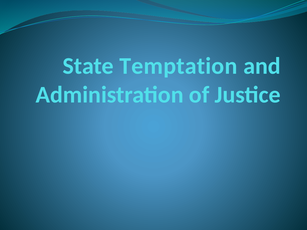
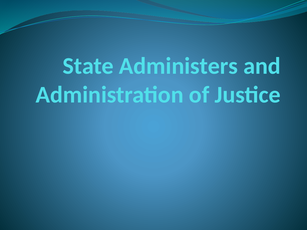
Temptation: Temptation -> Administers
